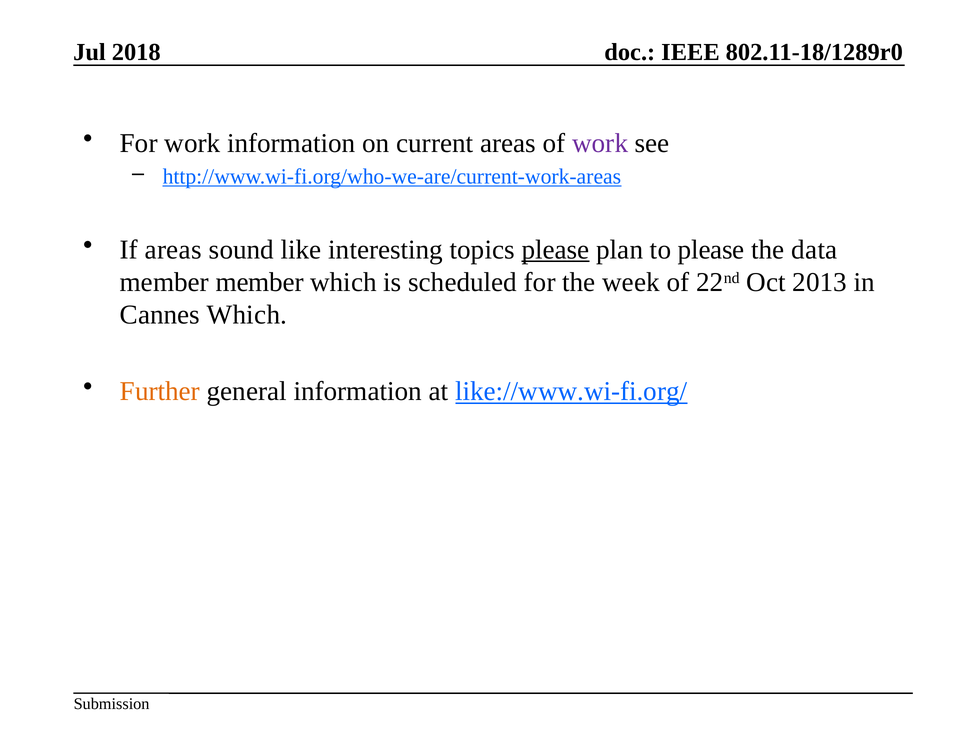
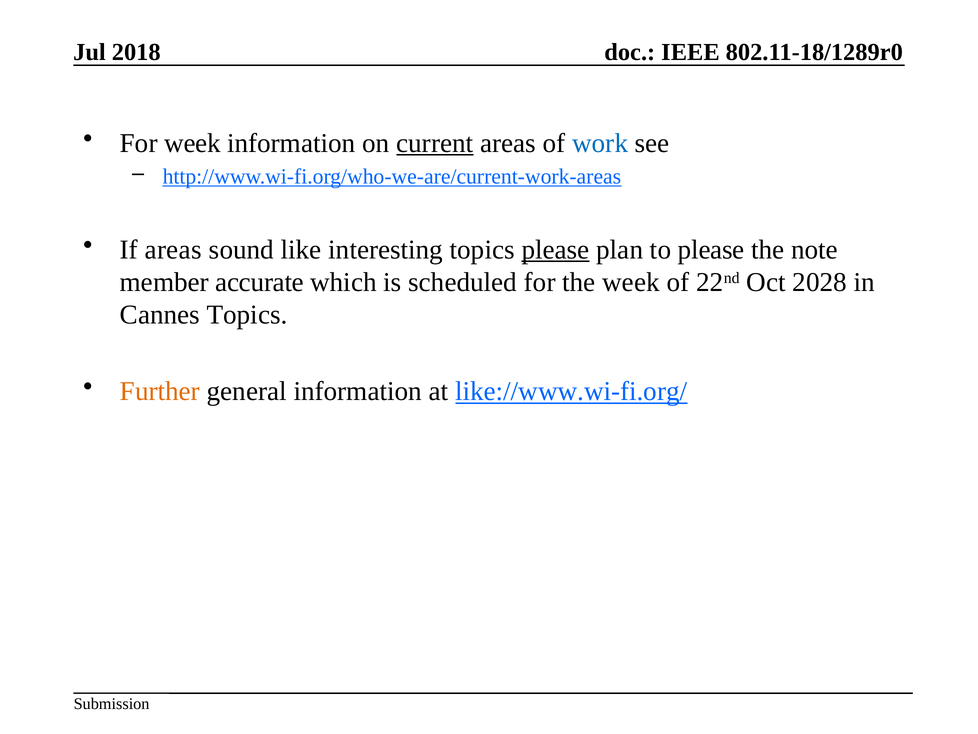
For work: work -> week
current underline: none -> present
work at (600, 143) colour: purple -> blue
data: data -> note
member member: member -> accurate
2013: 2013 -> 2028
Cannes Which: Which -> Topics
